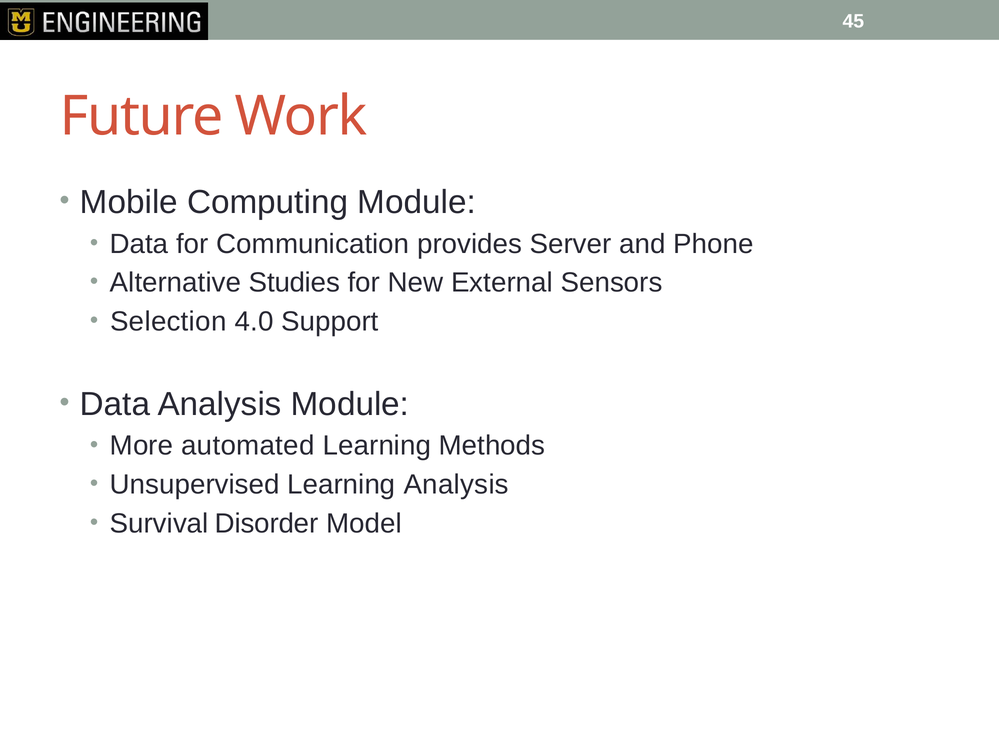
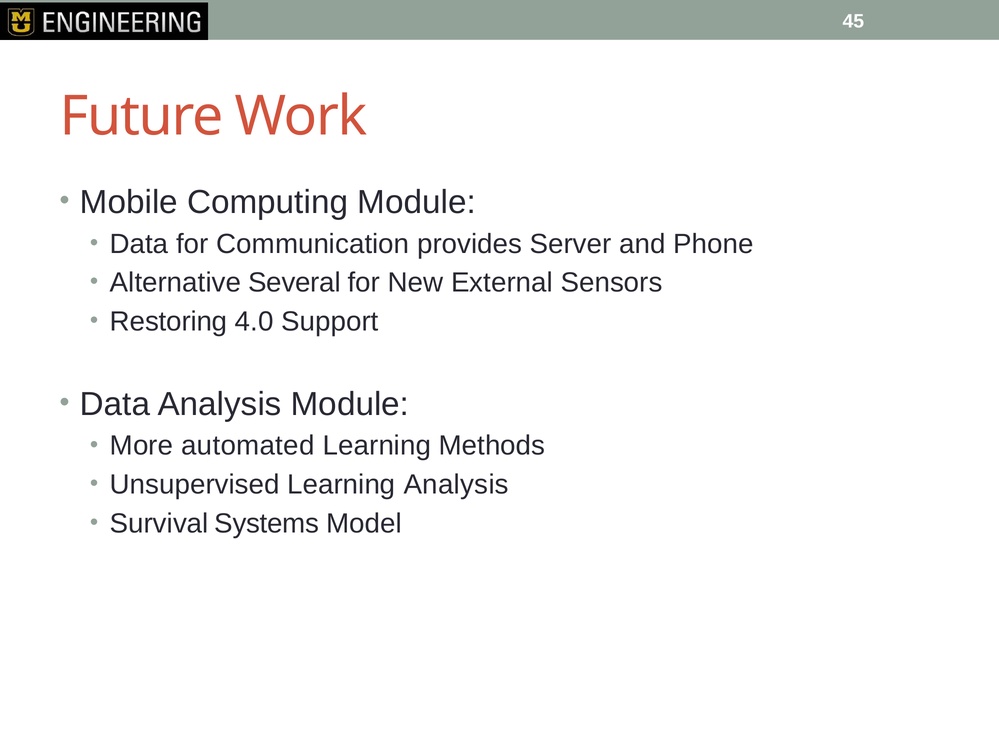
Studies: Studies -> Several
Selection: Selection -> Restoring
Disorder: Disorder -> Systems
